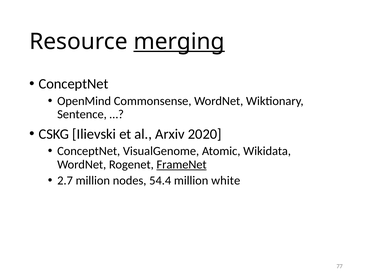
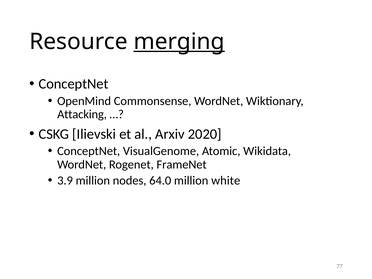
Sentence: Sentence -> Attacking
FrameNet underline: present -> none
2.7: 2.7 -> 3.9
54.4: 54.4 -> 64.0
